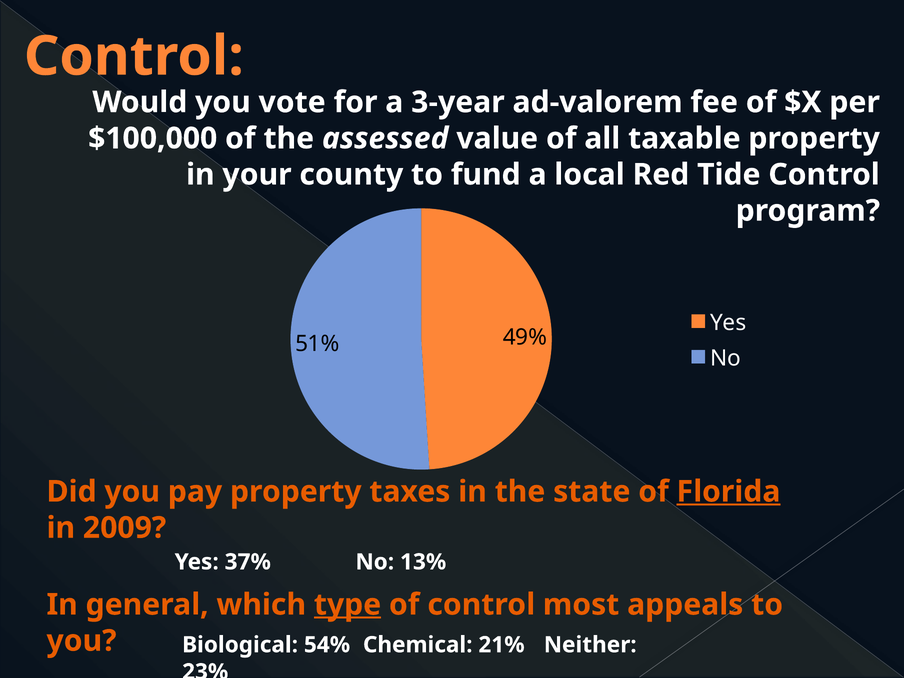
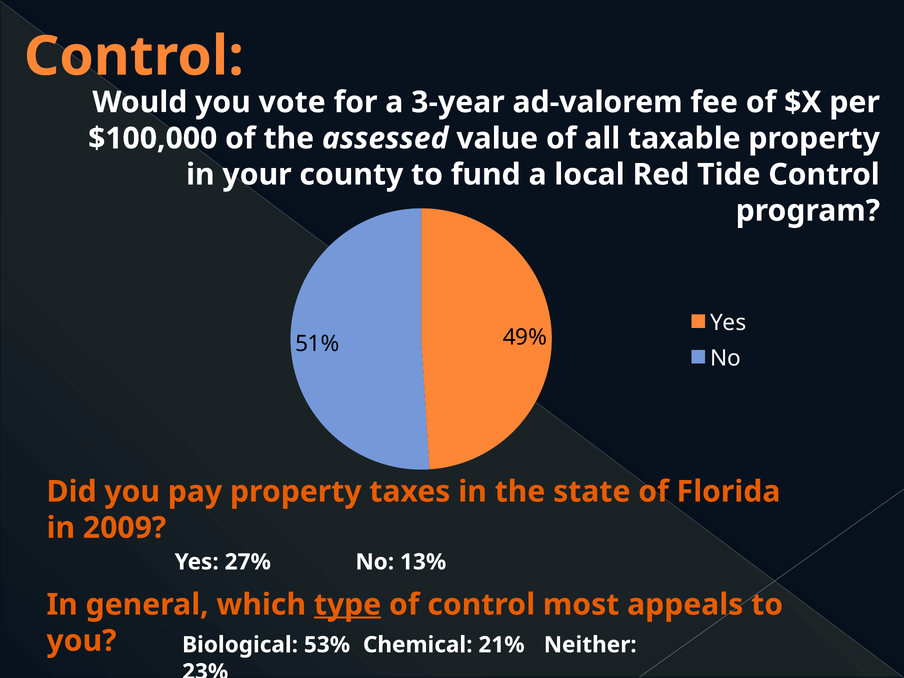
Florida underline: present -> none
37%: 37% -> 27%
54%: 54% -> 53%
